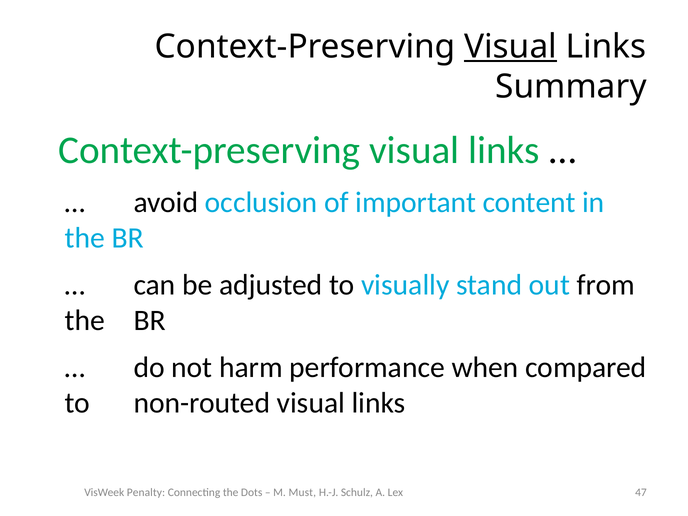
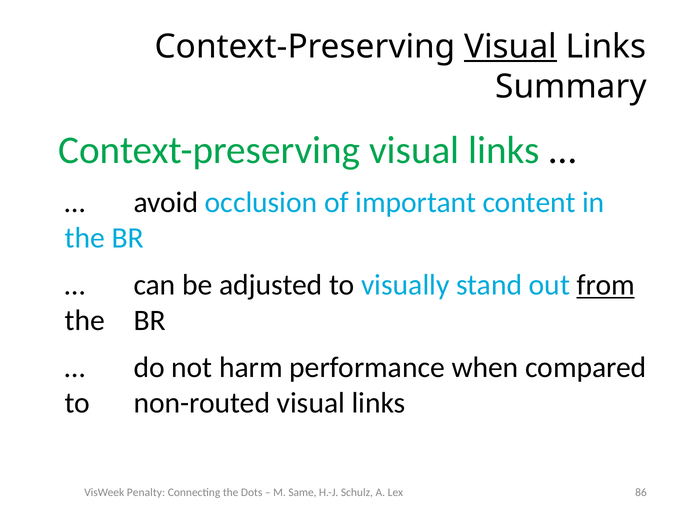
from underline: none -> present
Must: Must -> Same
47: 47 -> 86
